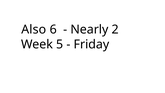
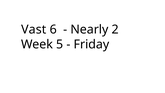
Also: Also -> Vast
